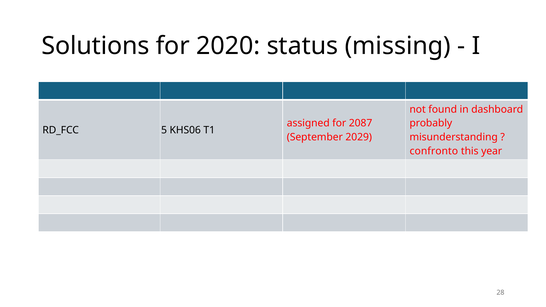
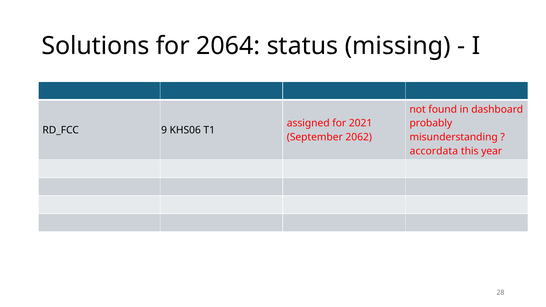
2020: 2020 -> 2064
2087: 2087 -> 2021
5: 5 -> 9
2029: 2029 -> 2062
confronto: confronto -> accordata
